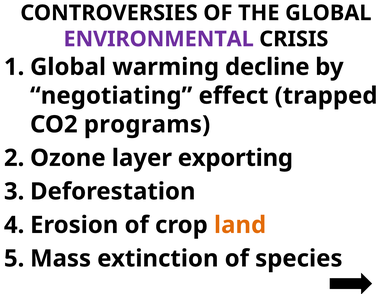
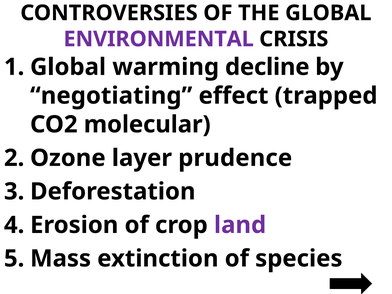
programs: programs -> molecular
exporting: exporting -> prudence
land colour: orange -> purple
